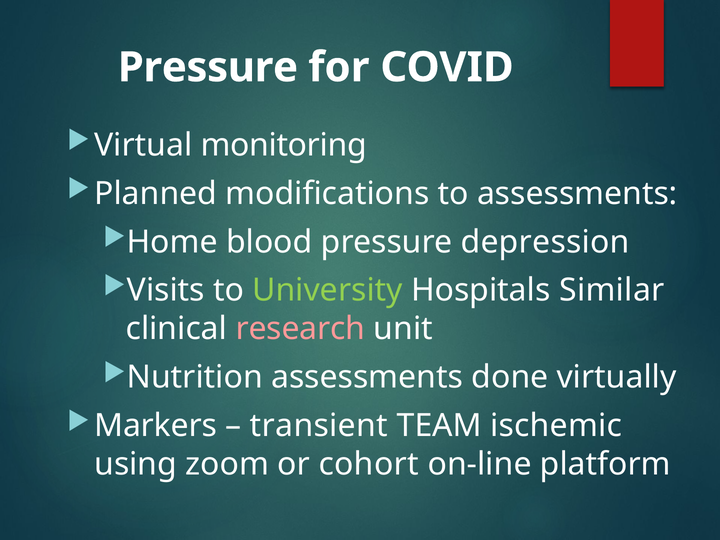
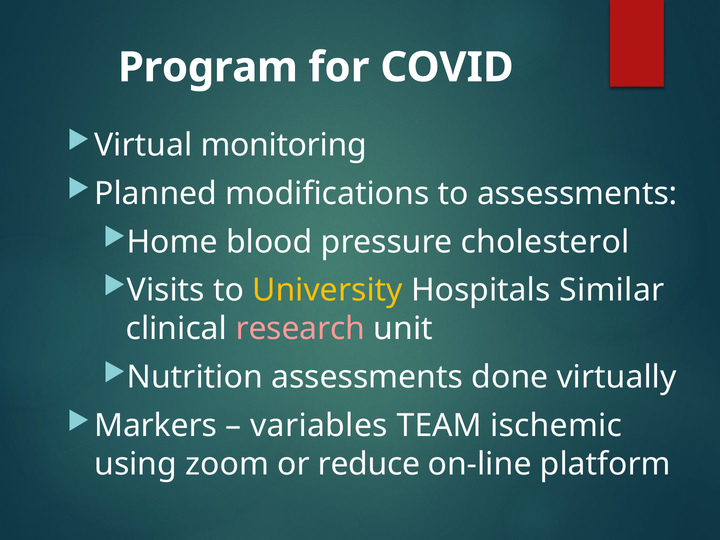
Pressure at (208, 67): Pressure -> Program
depression: depression -> cholesterol
University colour: light green -> yellow
transient: transient -> variables
cohort: cohort -> reduce
